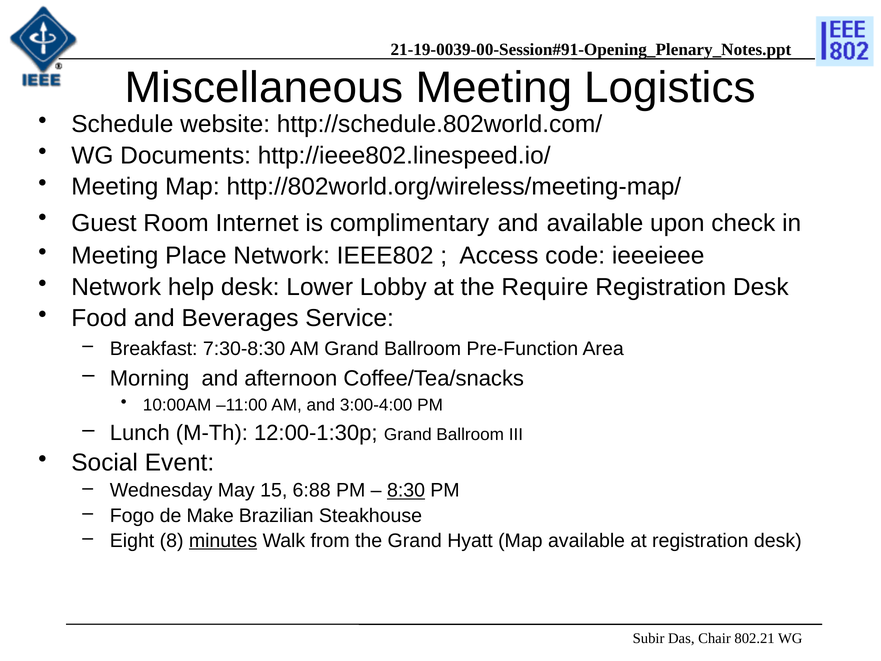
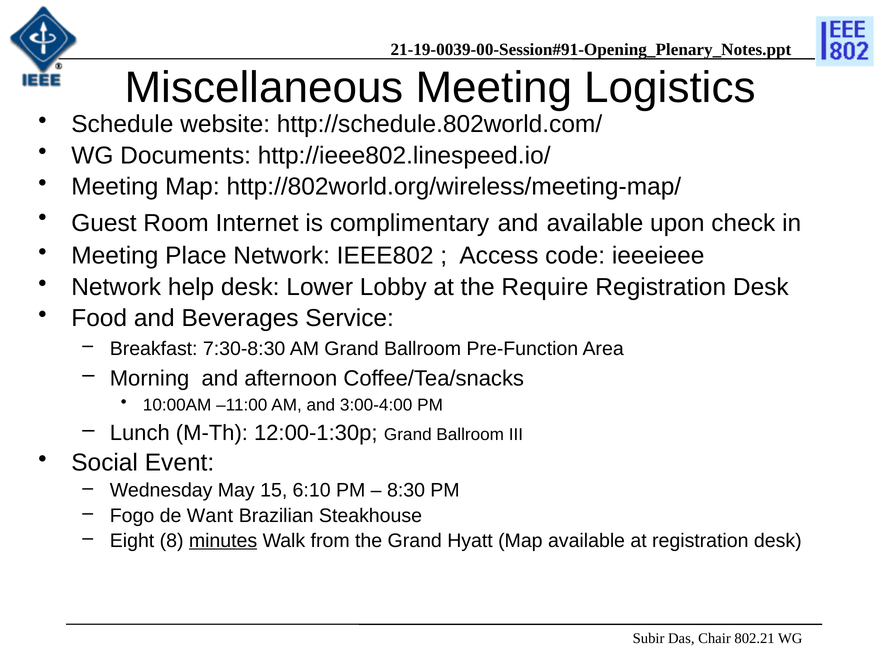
6:88: 6:88 -> 6:10
8:30 underline: present -> none
Make: Make -> Want
